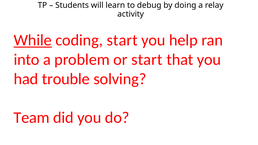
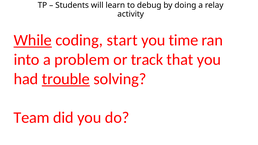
help: help -> time
or start: start -> track
trouble underline: none -> present
